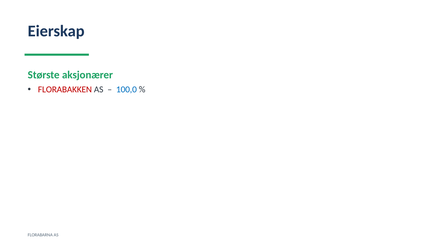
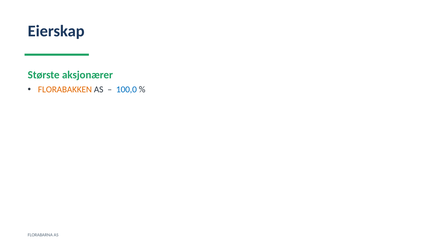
FLORABAKKEN colour: red -> orange
